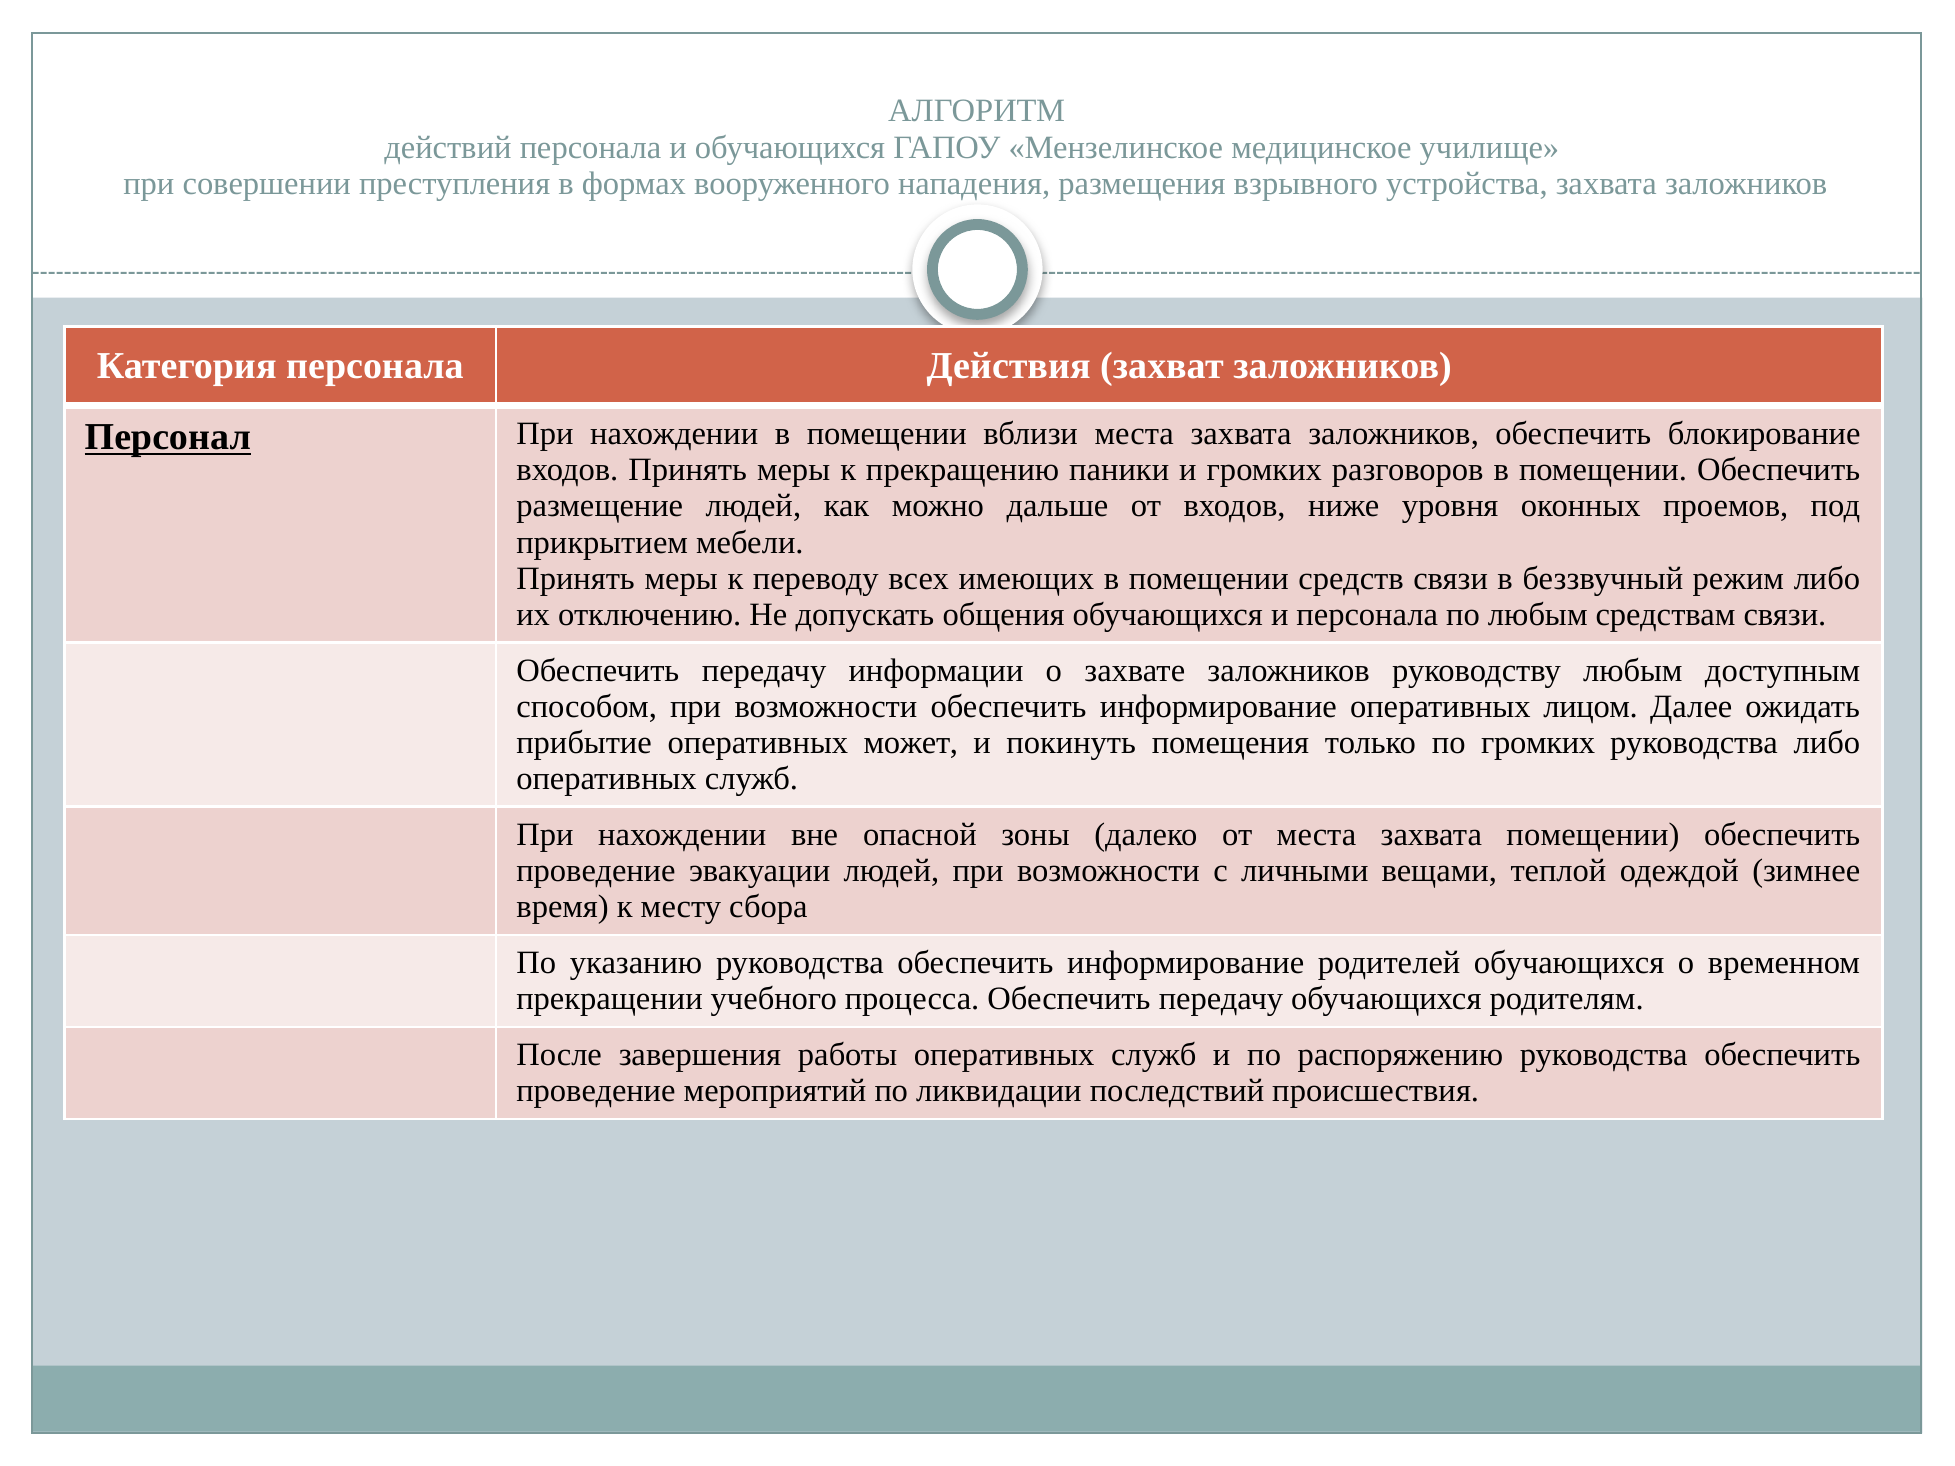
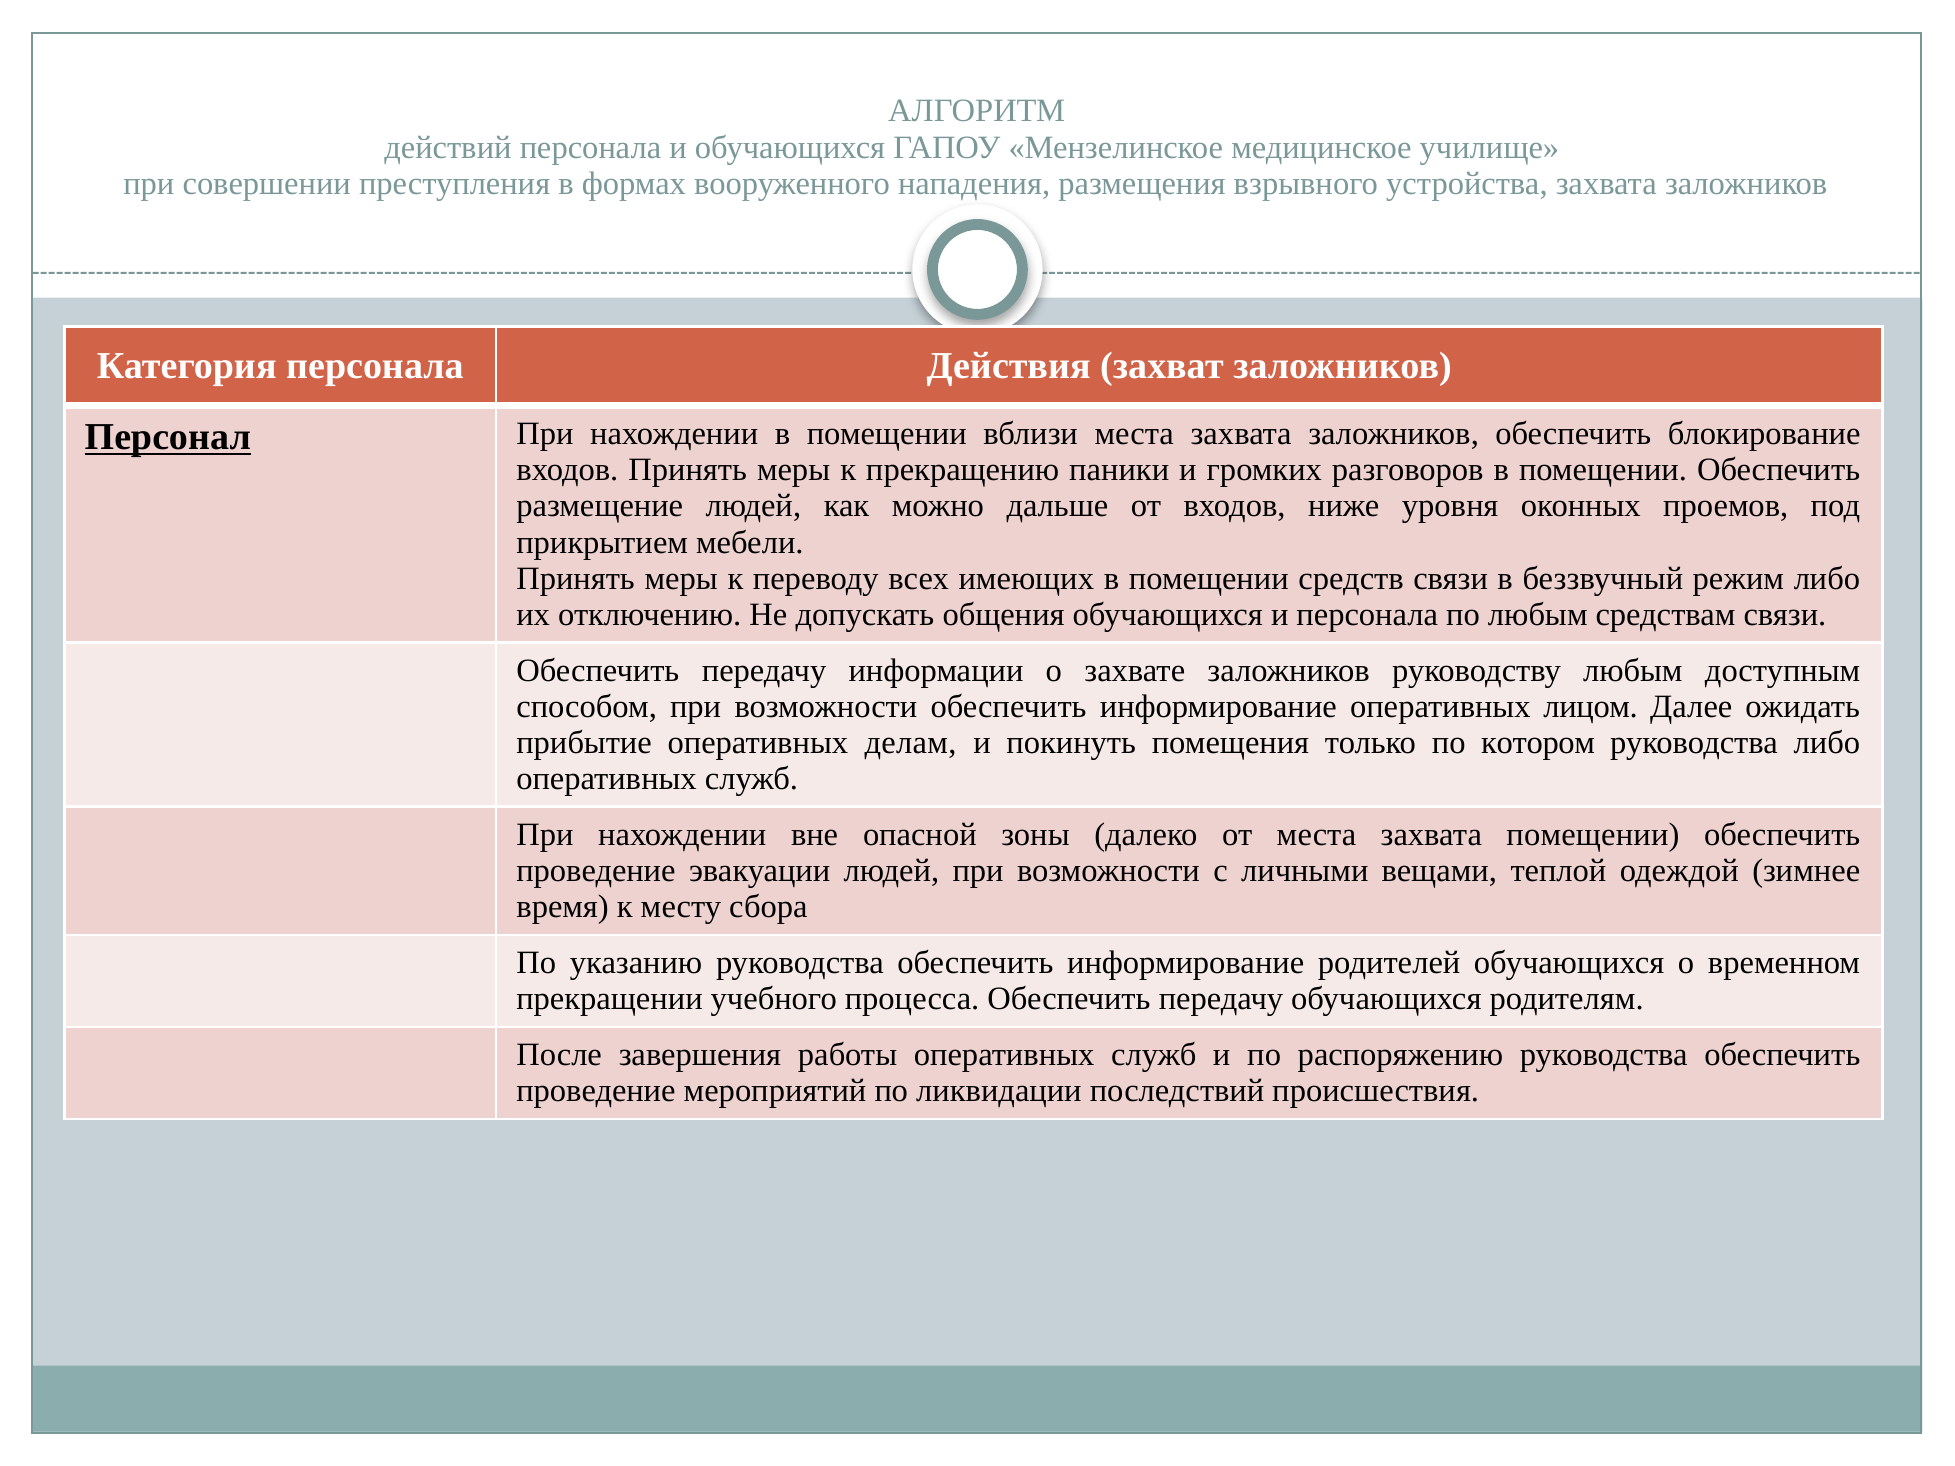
может: может -> делам
по громких: громких -> котором
